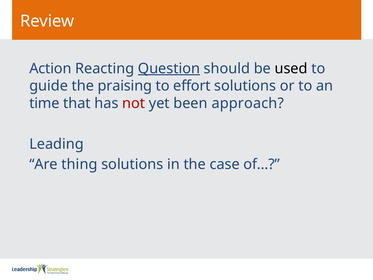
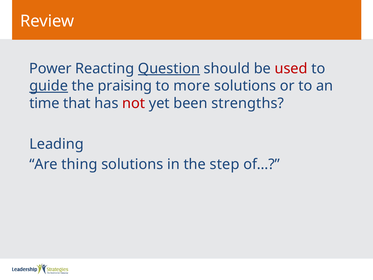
Action: Action -> Power
used colour: black -> red
guide underline: none -> present
effort: effort -> more
approach: approach -> strengths
case: case -> step
